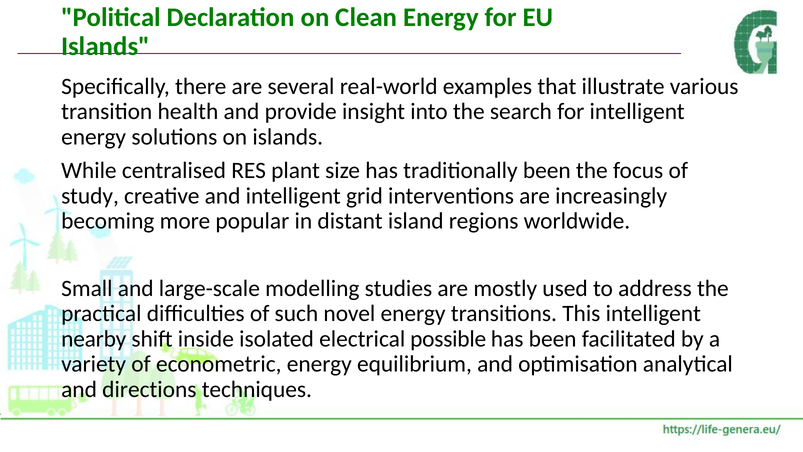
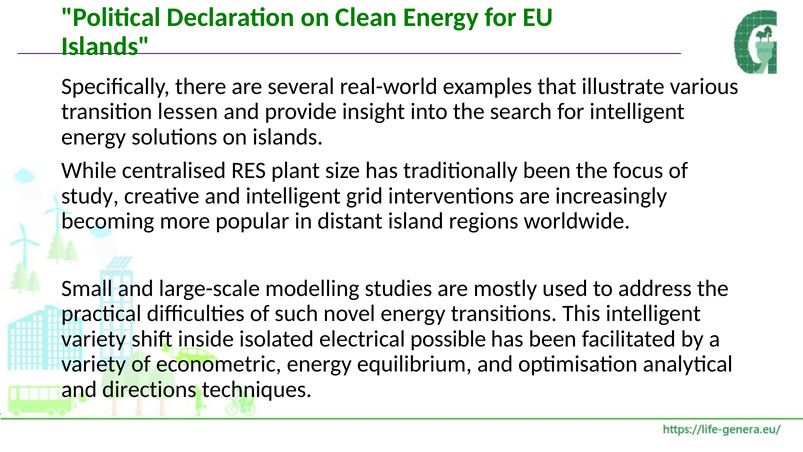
health: health -> lessen
nearby at (94, 339): nearby -> variety
